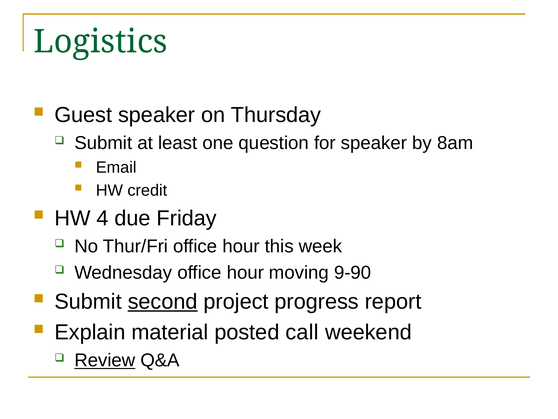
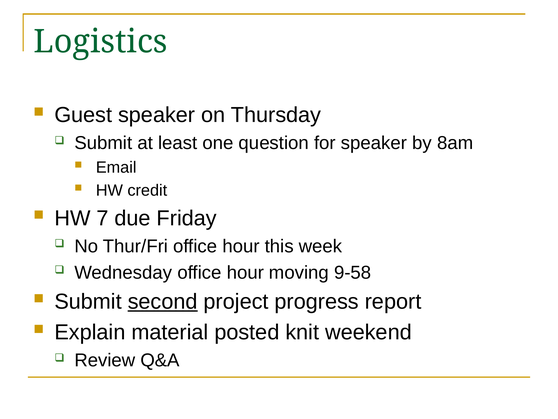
4: 4 -> 7
9-90: 9-90 -> 9-58
call: call -> knit
Review underline: present -> none
